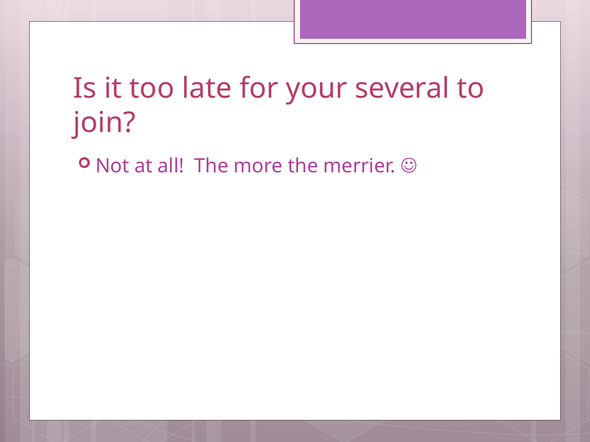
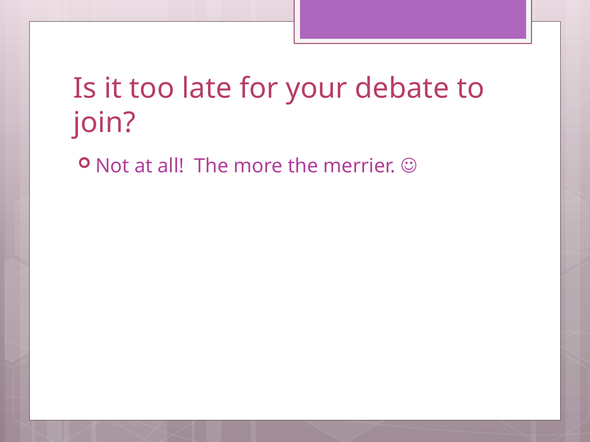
several: several -> debate
